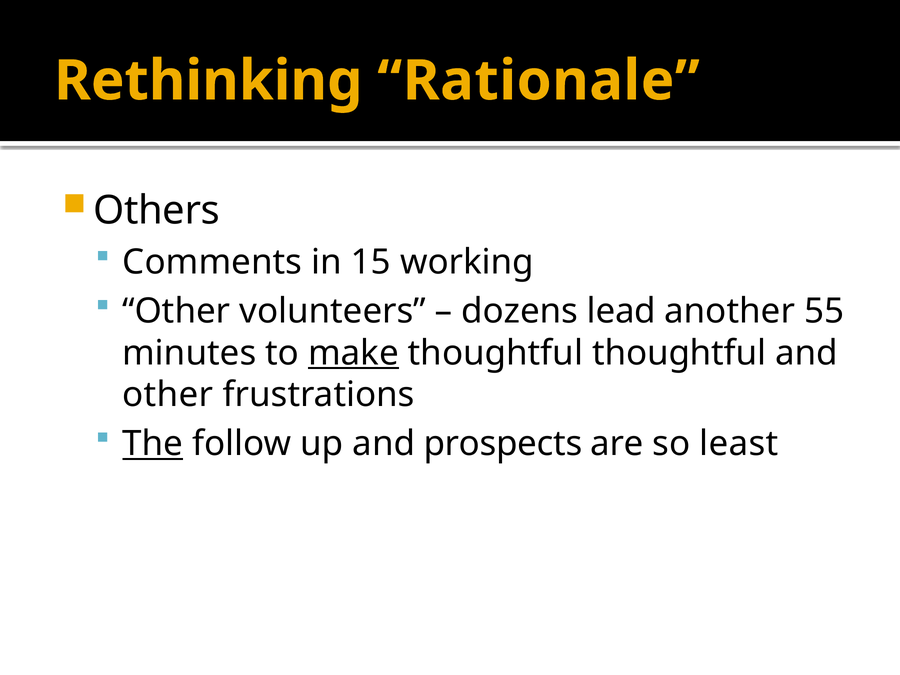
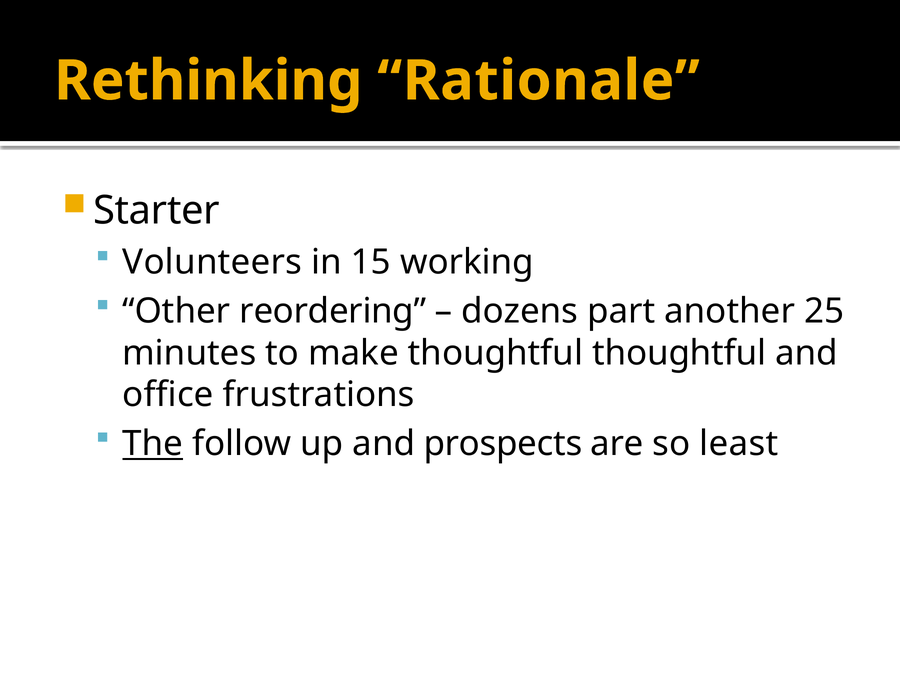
Others: Others -> Starter
Comments: Comments -> Volunteers
volunteers: volunteers -> reordering
lead: lead -> part
55: 55 -> 25
make underline: present -> none
other at (168, 395): other -> office
